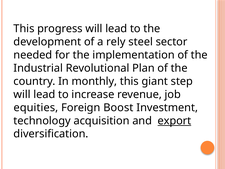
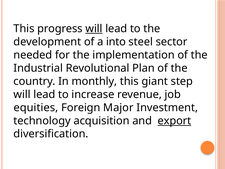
will at (94, 29) underline: none -> present
rely: rely -> into
Boost: Boost -> Major
